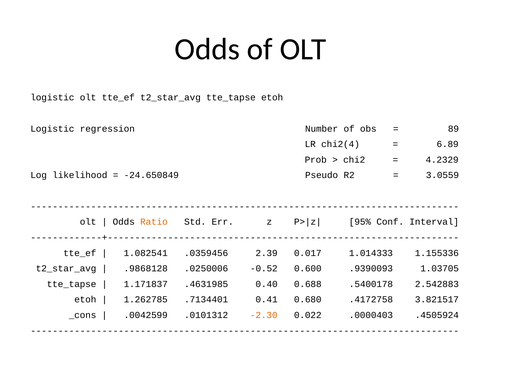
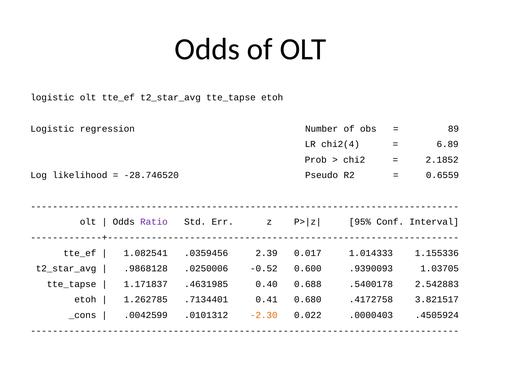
4.2329: 4.2329 -> 2.1852
-24.650849: -24.650849 -> -28.746520
3.0559: 3.0559 -> 0.6559
Ratio colour: orange -> purple
